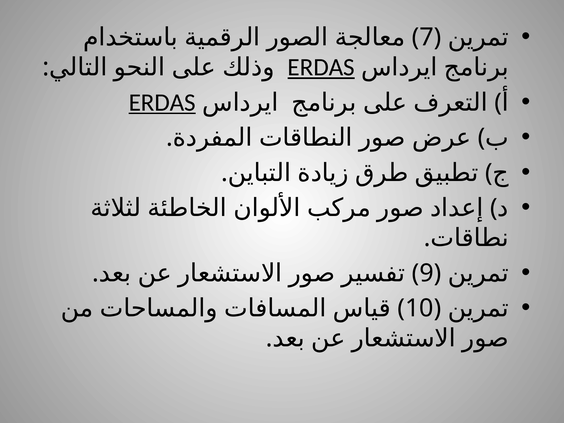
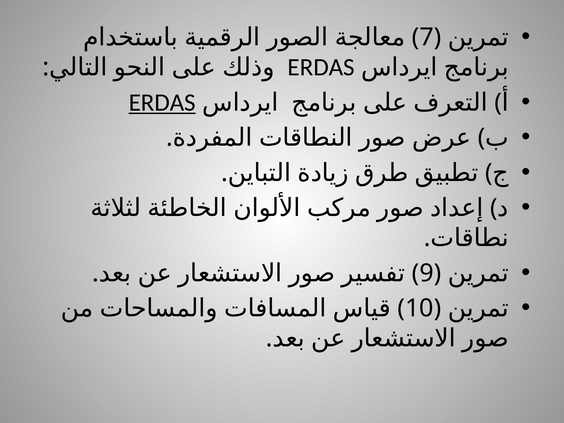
ERDAS at (321, 67) underline: present -> none
